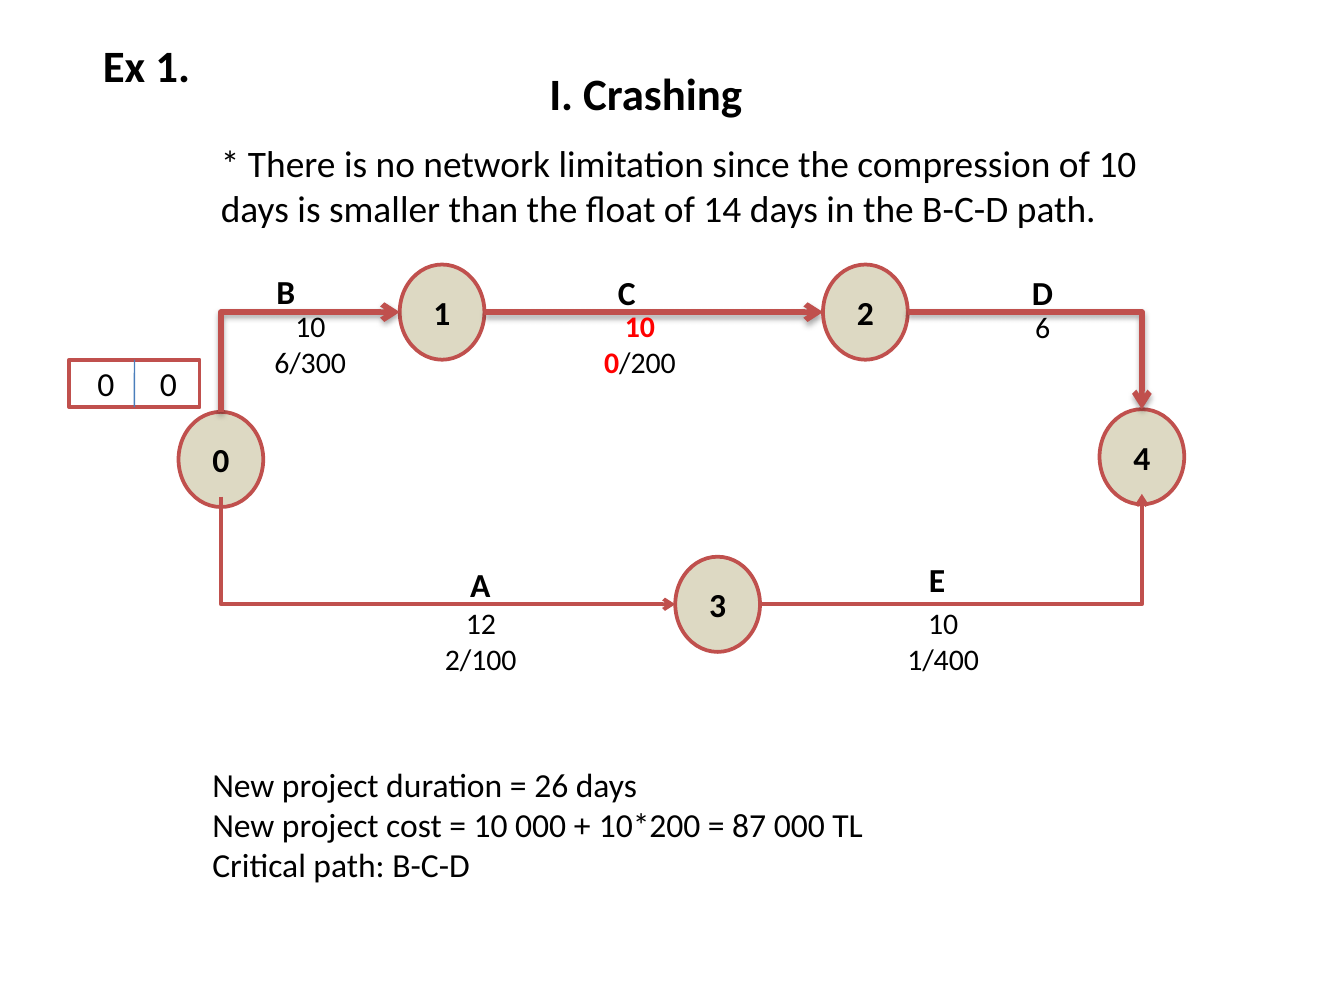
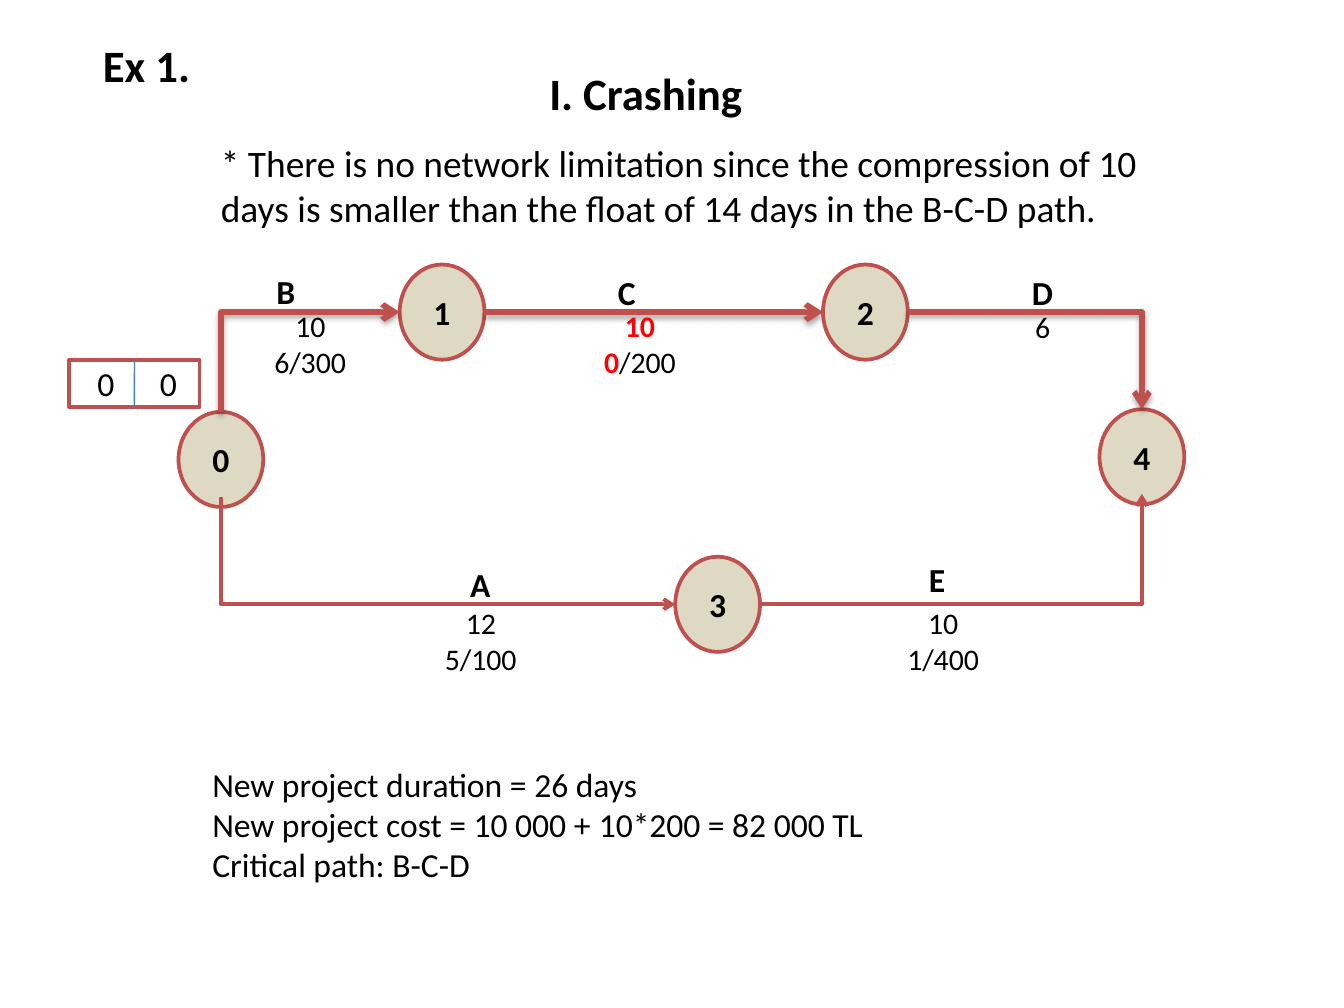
2/100: 2/100 -> 5/100
87: 87 -> 82
